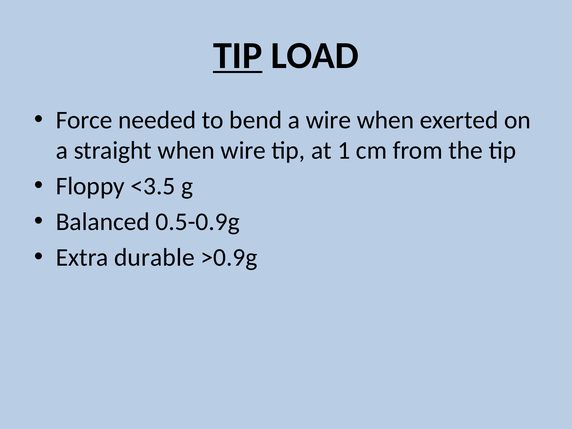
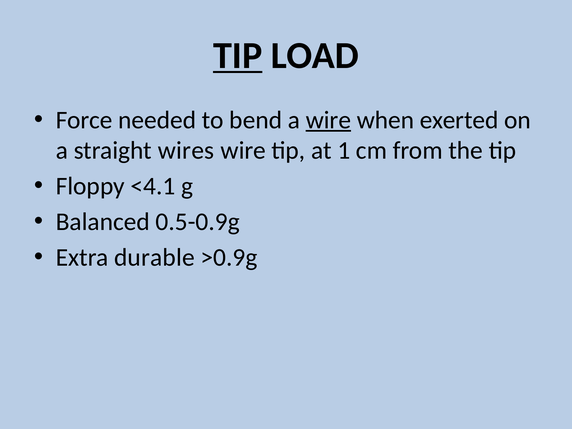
wire at (328, 120) underline: none -> present
straight when: when -> wires
<3.5: <3.5 -> <4.1
